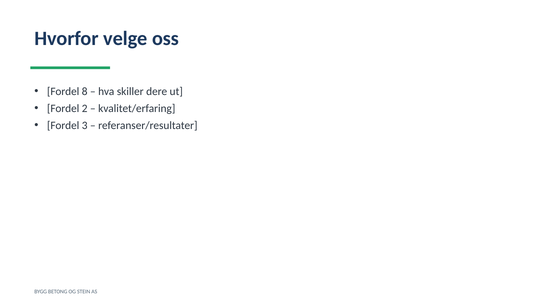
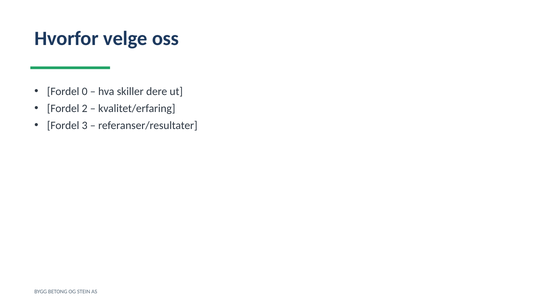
8: 8 -> 0
